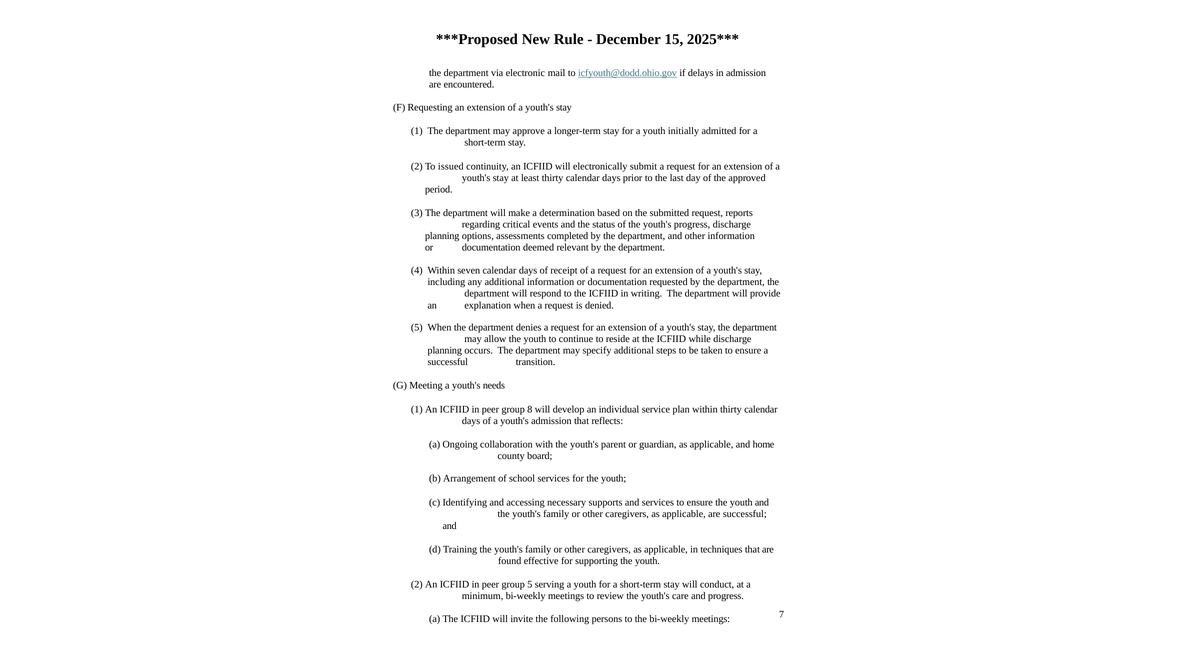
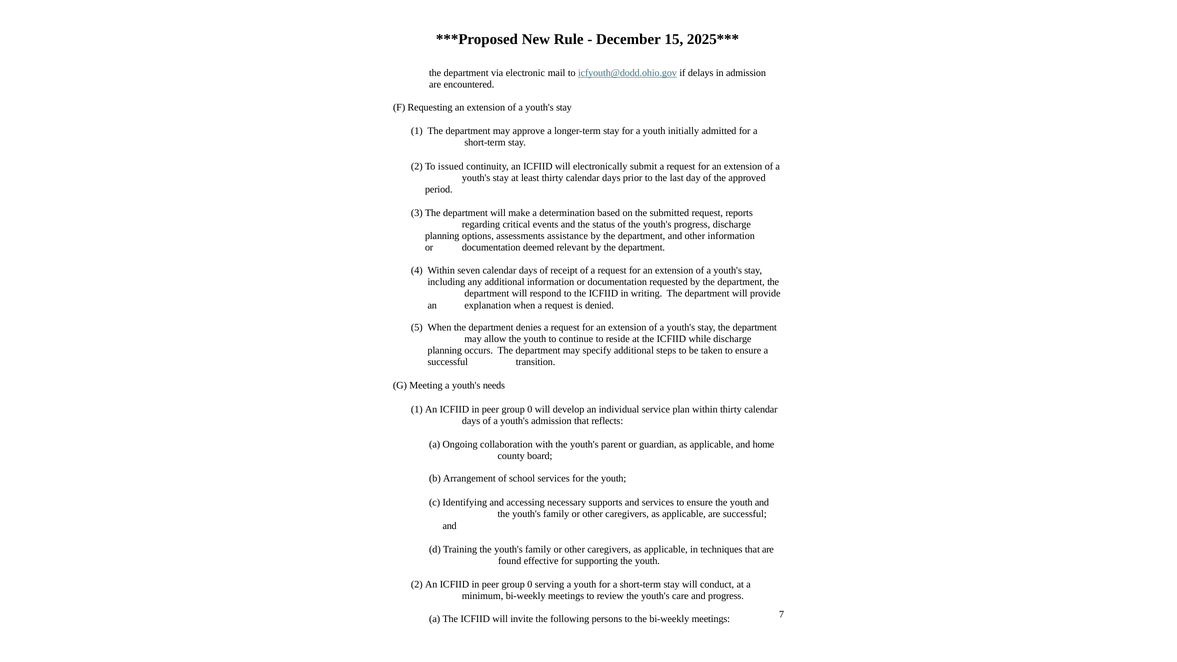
completed: completed -> assistance
8 at (530, 409): 8 -> 0
5 at (530, 584): 5 -> 0
